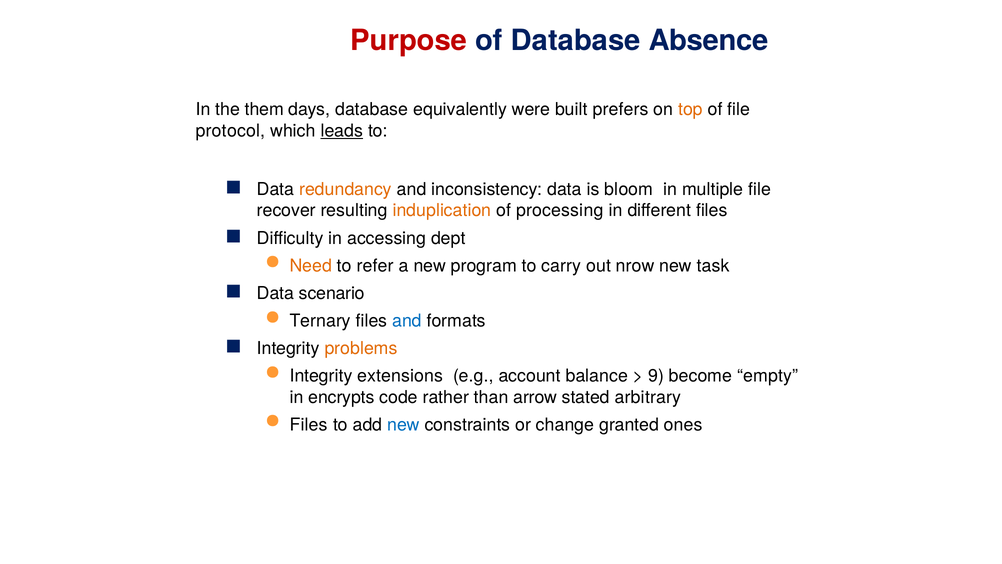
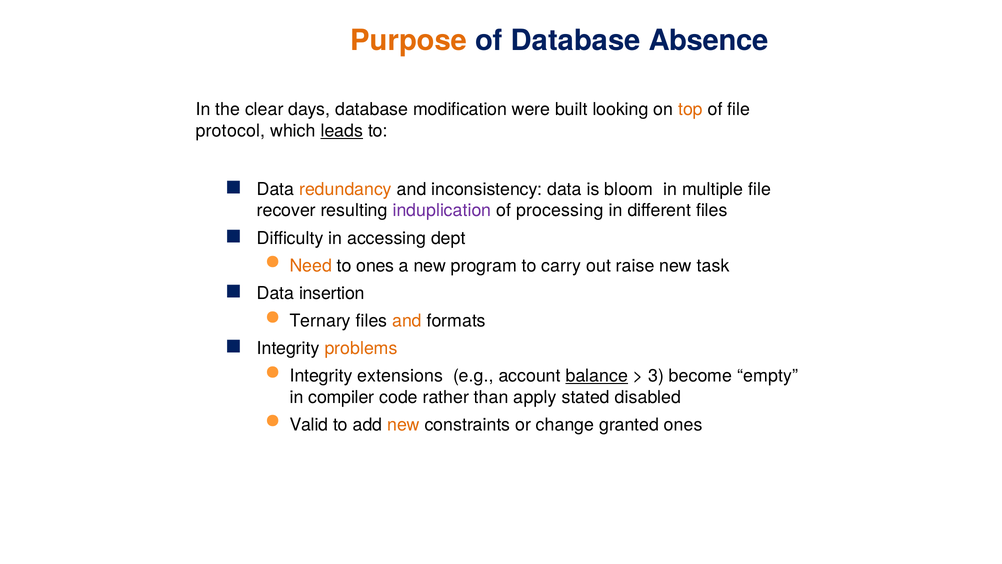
Purpose colour: red -> orange
them: them -> clear
equivalently: equivalently -> modification
prefers: prefers -> looking
induplication colour: orange -> purple
to refer: refer -> ones
nrow: nrow -> raise
scenario: scenario -> insertion
and at (407, 321) colour: blue -> orange
balance underline: none -> present
9: 9 -> 3
encrypts: encrypts -> compiler
arrow: arrow -> apply
arbitrary: arbitrary -> disabled
Files at (309, 424): Files -> Valid
new at (403, 424) colour: blue -> orange
